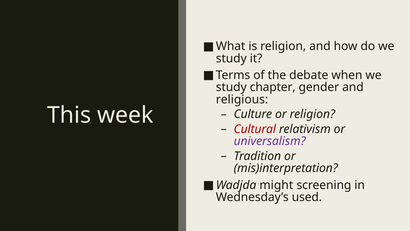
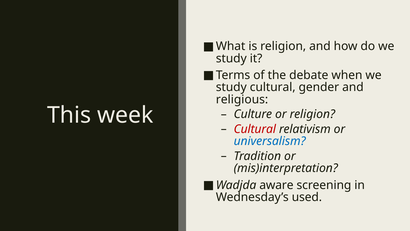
study chapter: chapter -> cultural
universalism colour: purple -> blue
might: might -> aware
